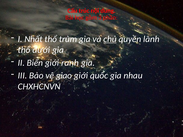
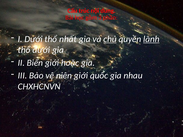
I Nhất: Nhất -> Dưới
trùm: trùm -> nhất
lãnh underline: none -> present
ranh: ranh -> hoặc
giao: giao -> niên
